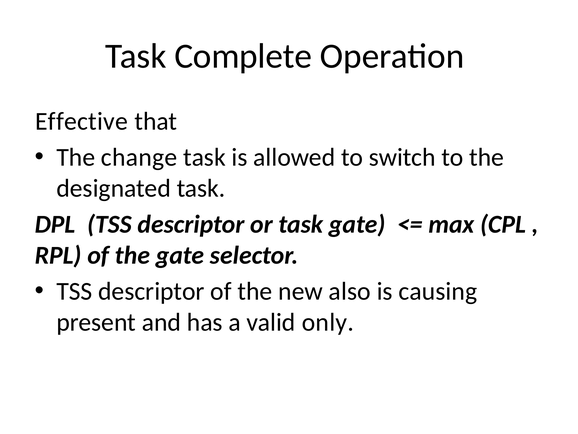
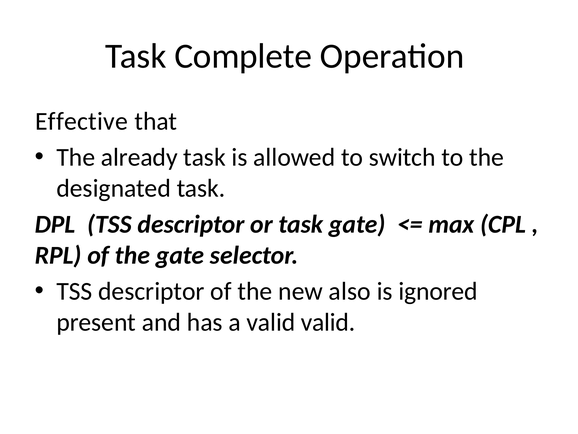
change: change -> already
causing: causing -> ignored
valid only: only -> valid
